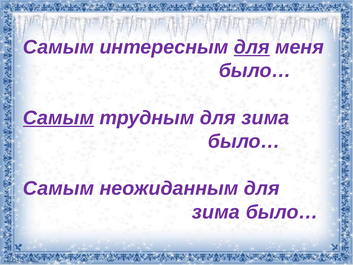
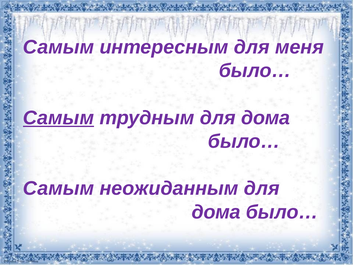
для at (252, 47) underline: present -> none
трудным для зима: зима -> дома
зима at (216, 212): зима -> дома
